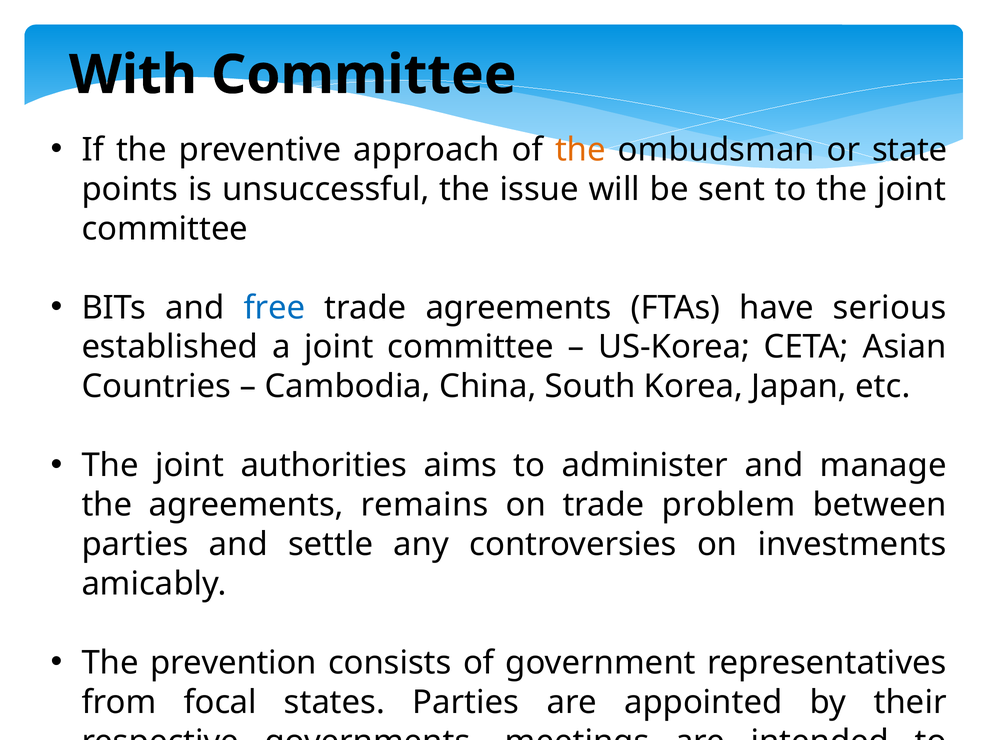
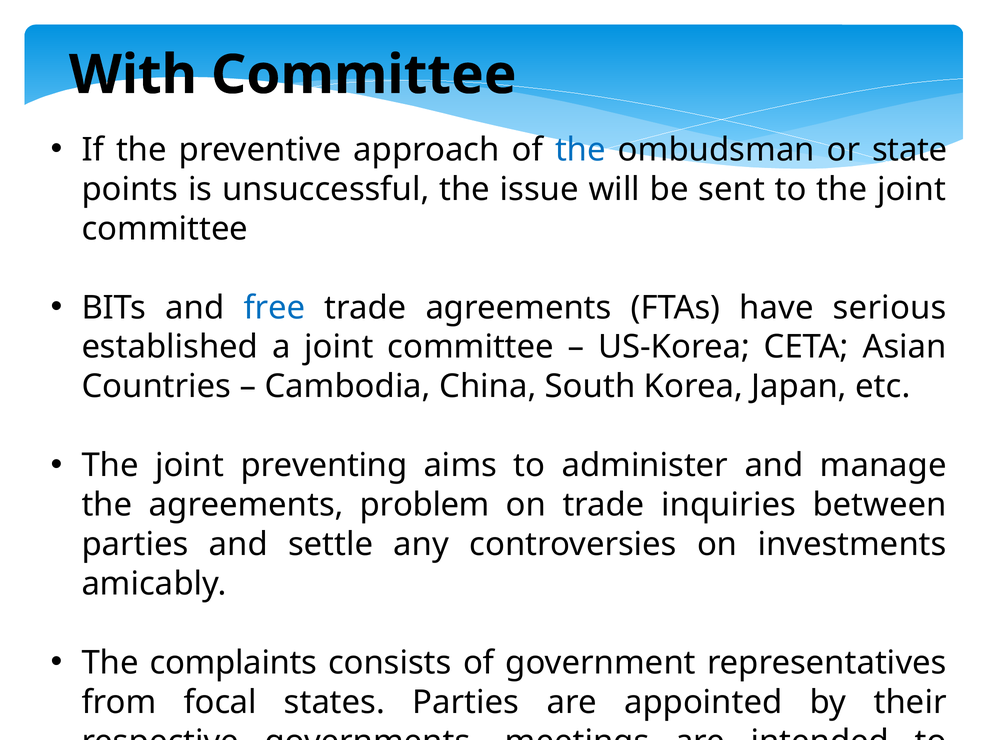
the at (581, 150) colour: orange -> blue
authorities: authorities -> preventing
remains: remains -> problem
problem: problem -> inquiries
prevention: prevention -> complaints
